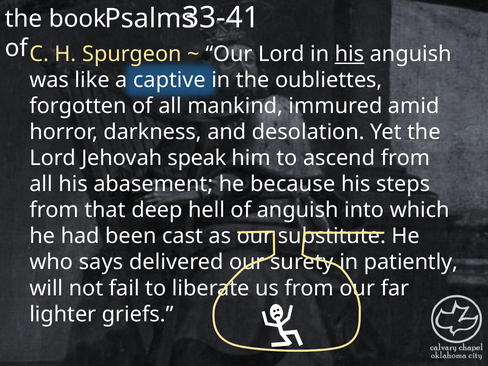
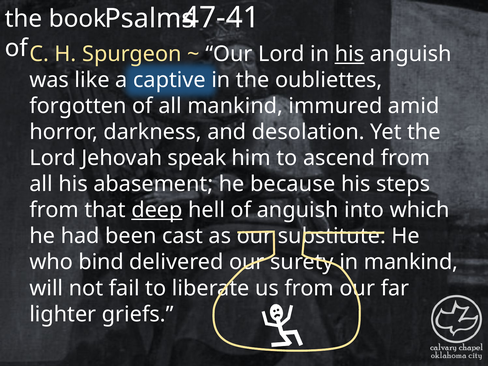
33-41: 33-41 -> 47-41
deep underline: none -> present
says: says -> bind
patiently at (411, 262): patiently -> mankind
